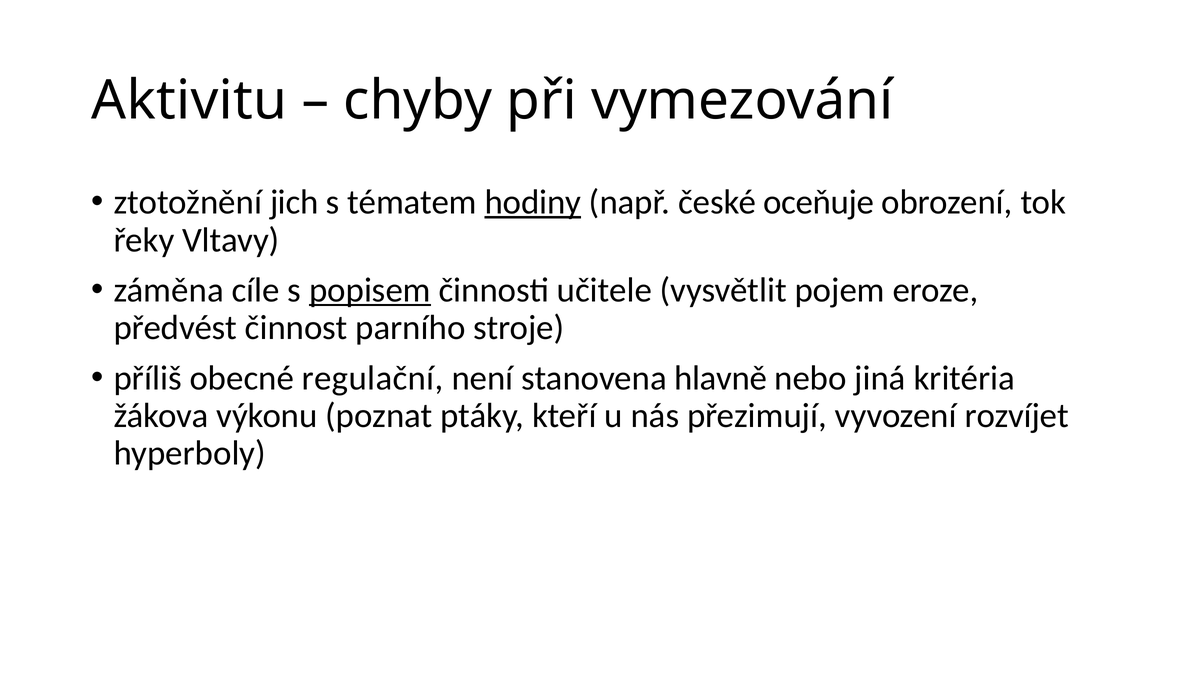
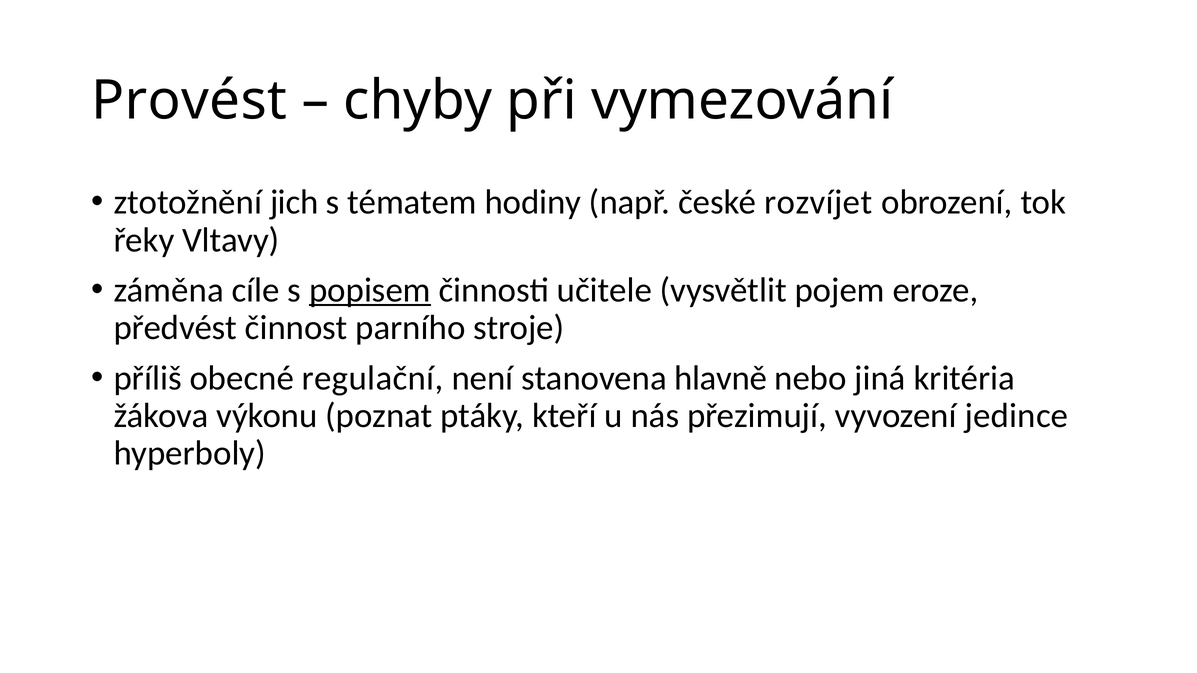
Aktivitu: Aktivitu -> Provést
hodiny underline: present -> none
oceňuje: oceňuje -> rozvíjet
rozvíjet: rozvíjet -> jedince
